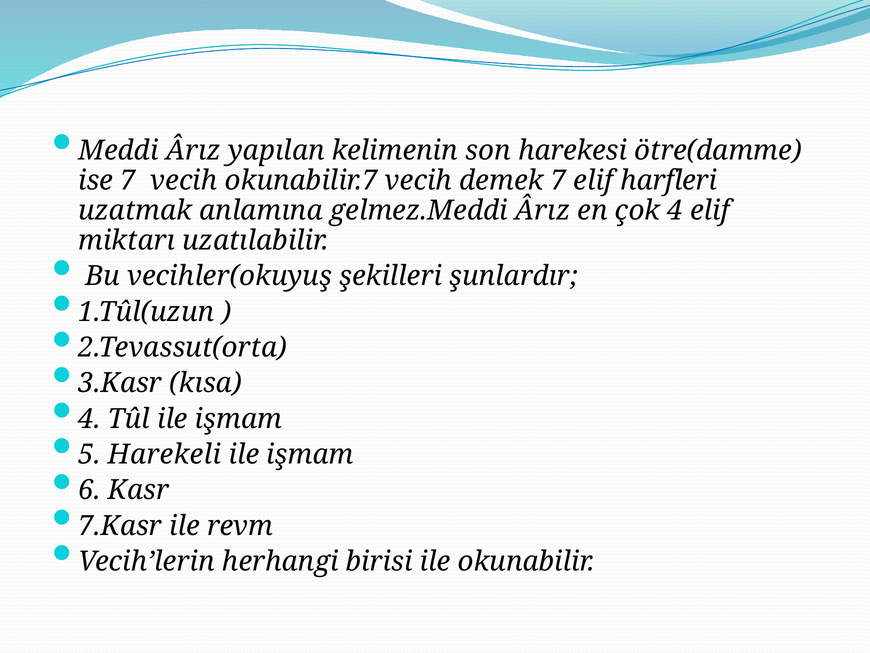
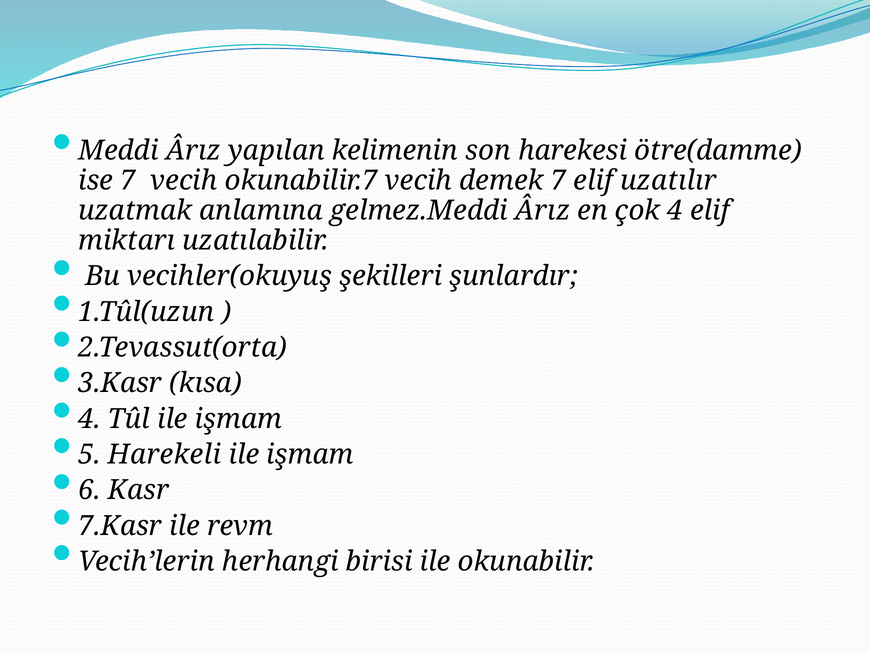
harfleri: harfleri -> uzatılır
